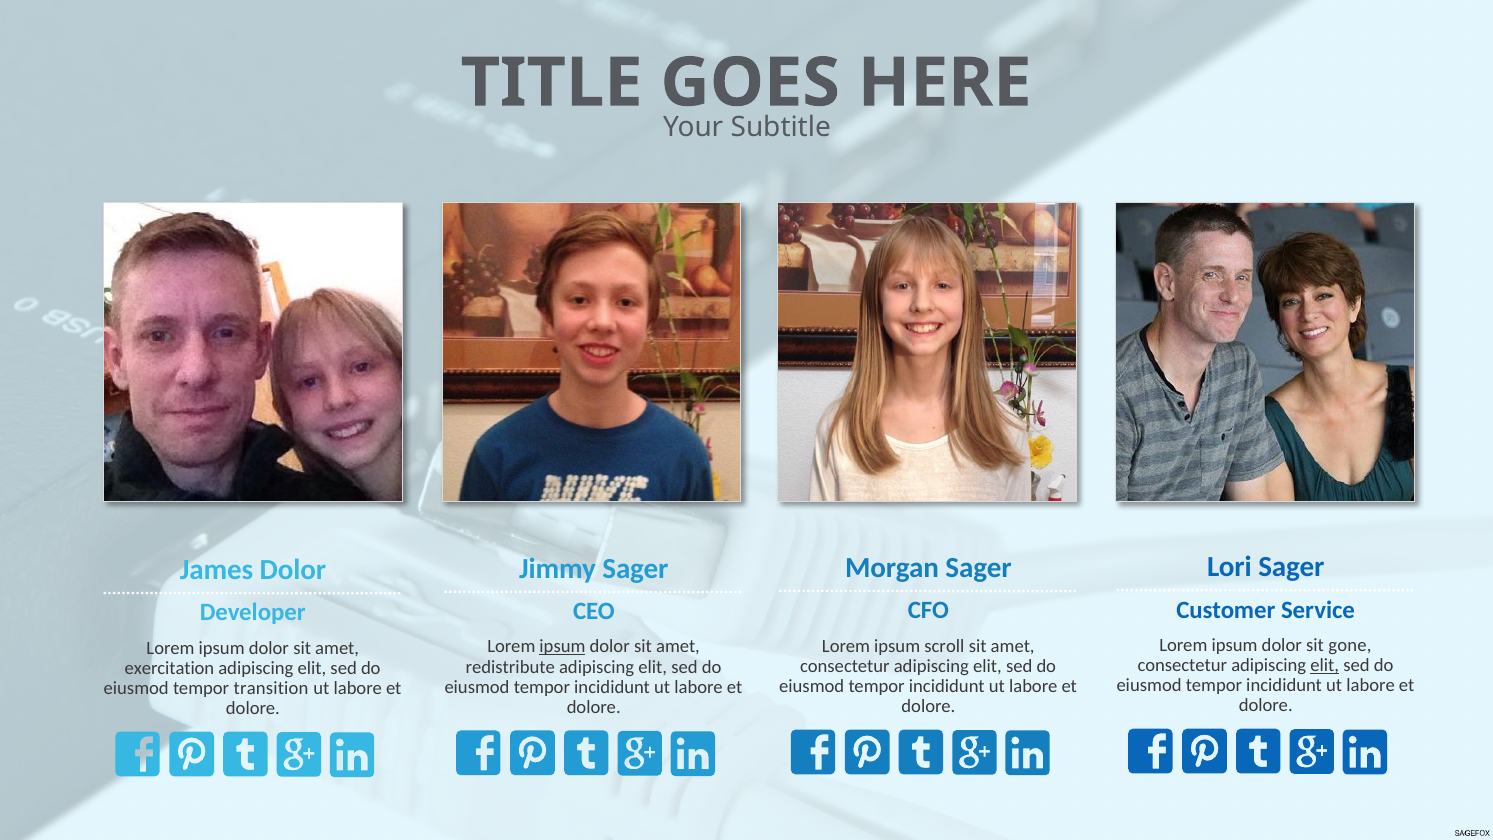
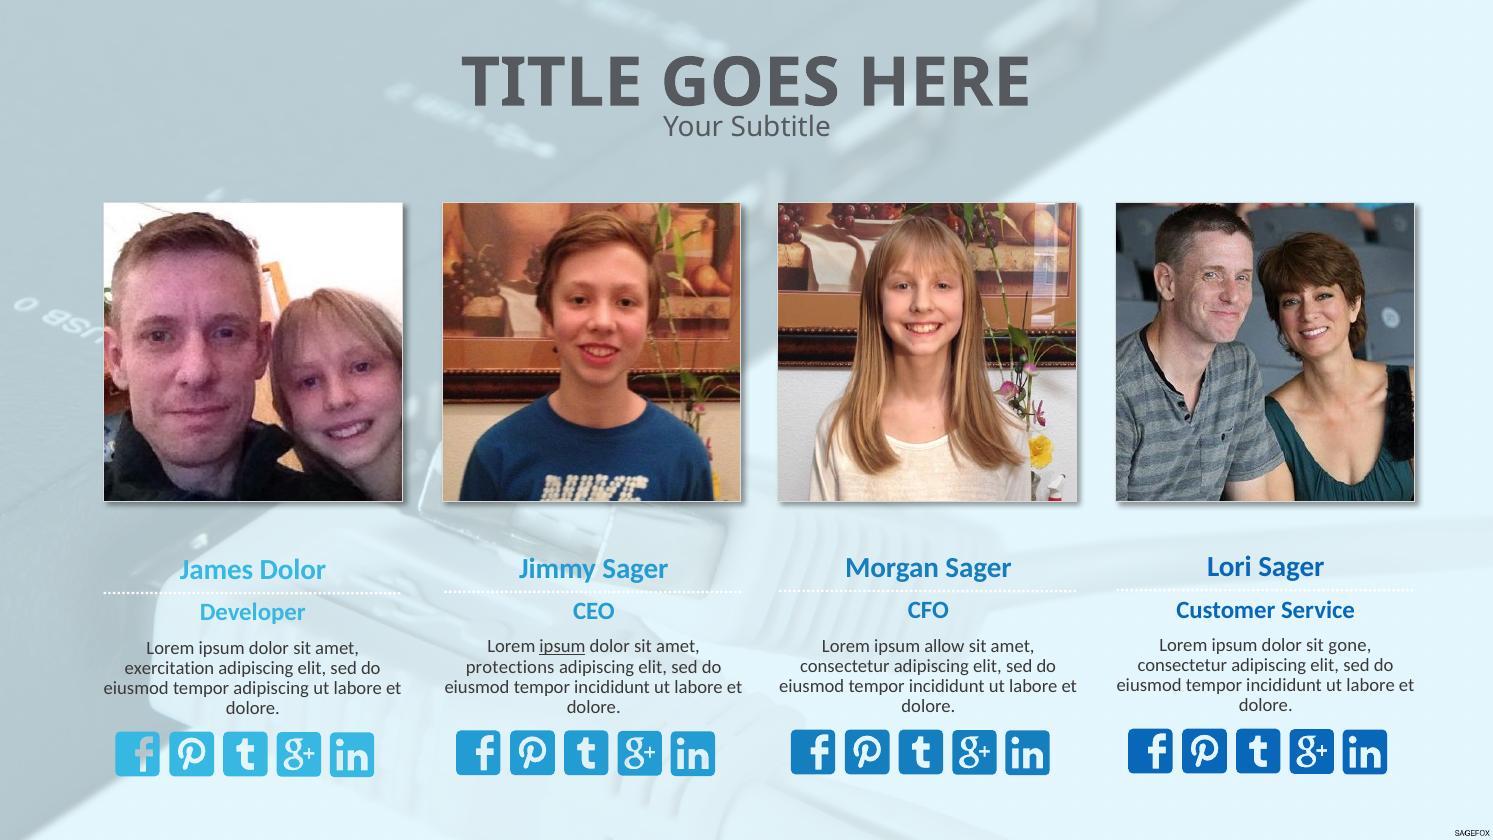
scroll: scroll -> allow
elit at (1325, 665) underline: present -> none
redistribute: redistribute -> protections
tempor transition: transition -> adipiscing
